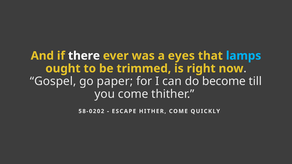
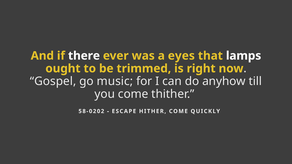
lamps colour: light blue -> white
paper: paper -> music
become: become -> anyhow
